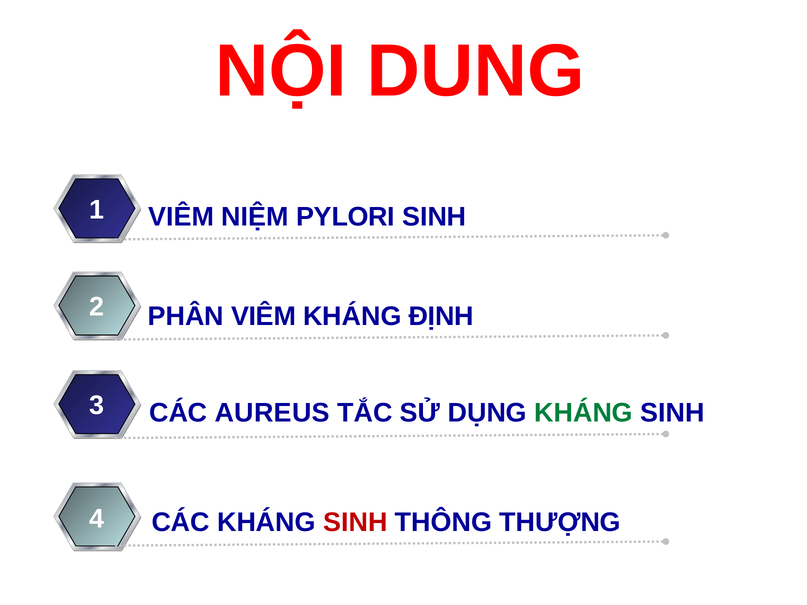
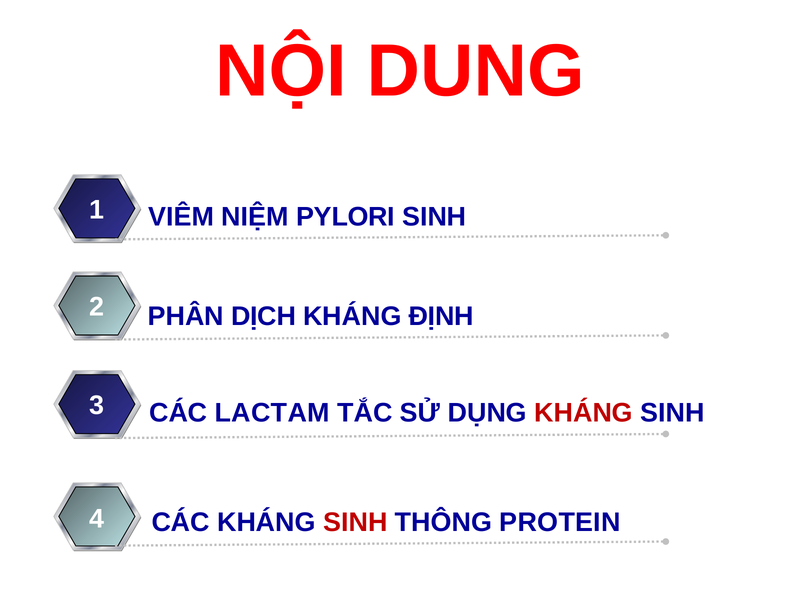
VIÊM at (264, 317): VIÊM -> DỊCH
AUREUS: AUREUS -> LACTAM
KHÁNG at (584, 413) colour: green -> red
THƯỢNG: THƯỢNG -> PROTEIN
